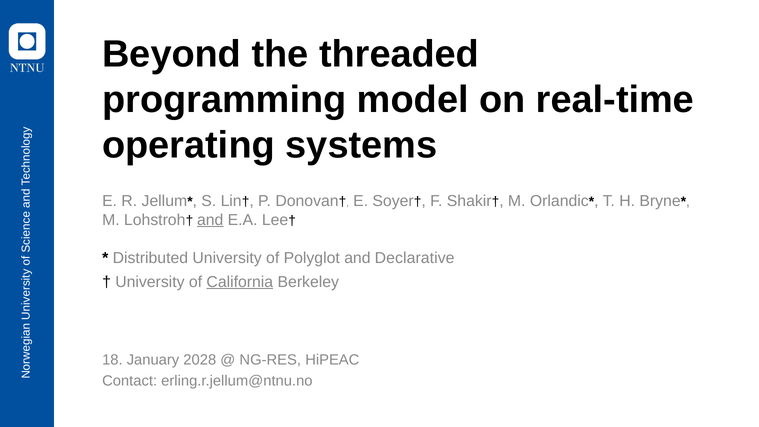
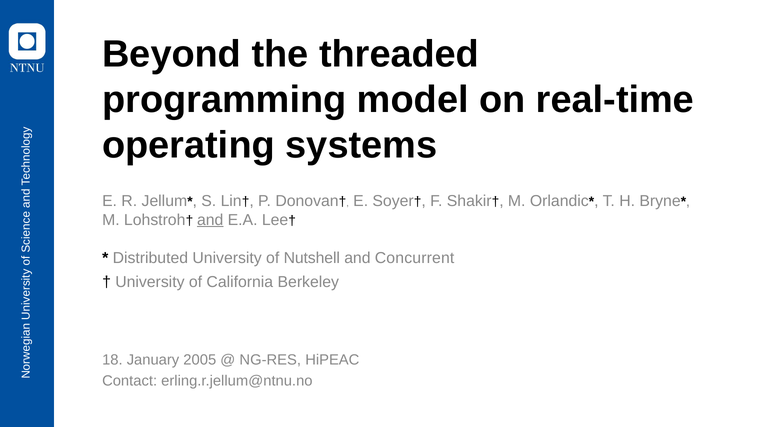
Polyglot: Polyglot -> Nutshell
Declarative: Declarative -> Concurrent
California underline: present -> none
2028: 2028 -> 2005
